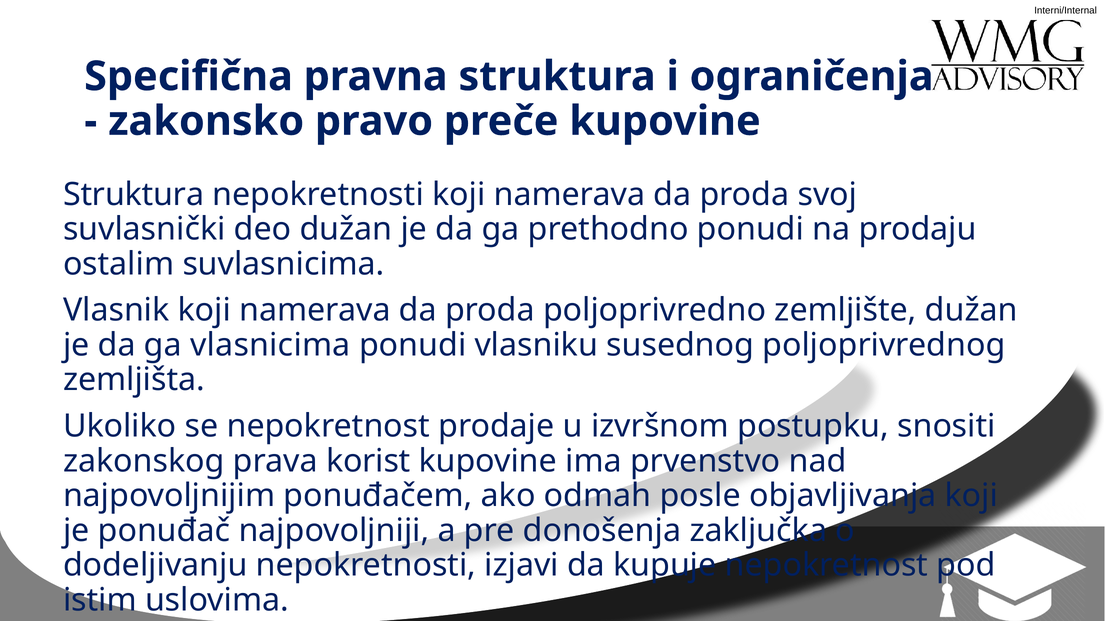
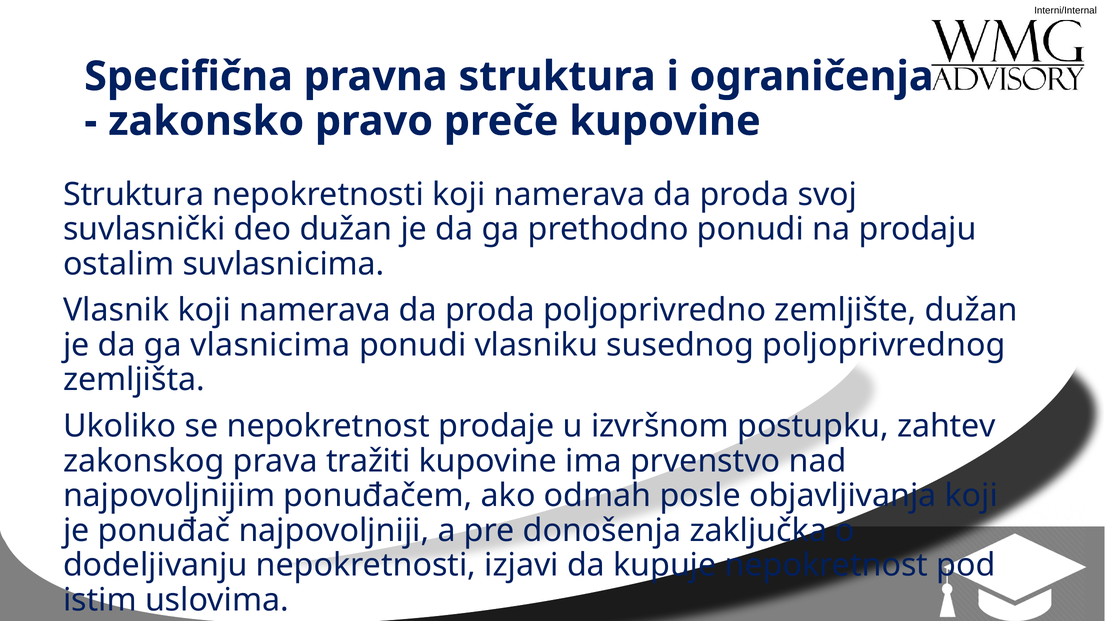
snositi: snositi -> zahtev
korist: korist -> tražiti
